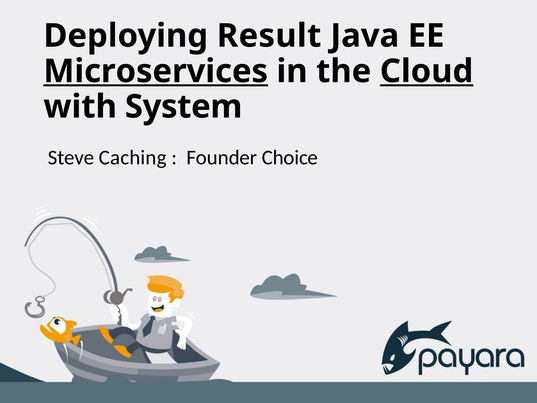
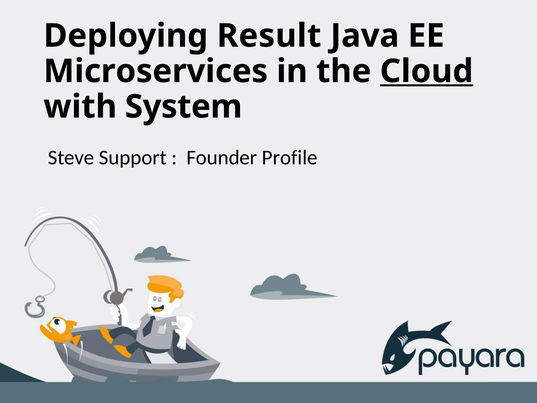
Microservices underline: present -> none
Caching: Caching -> Support
Choice: Choice -> Profile
